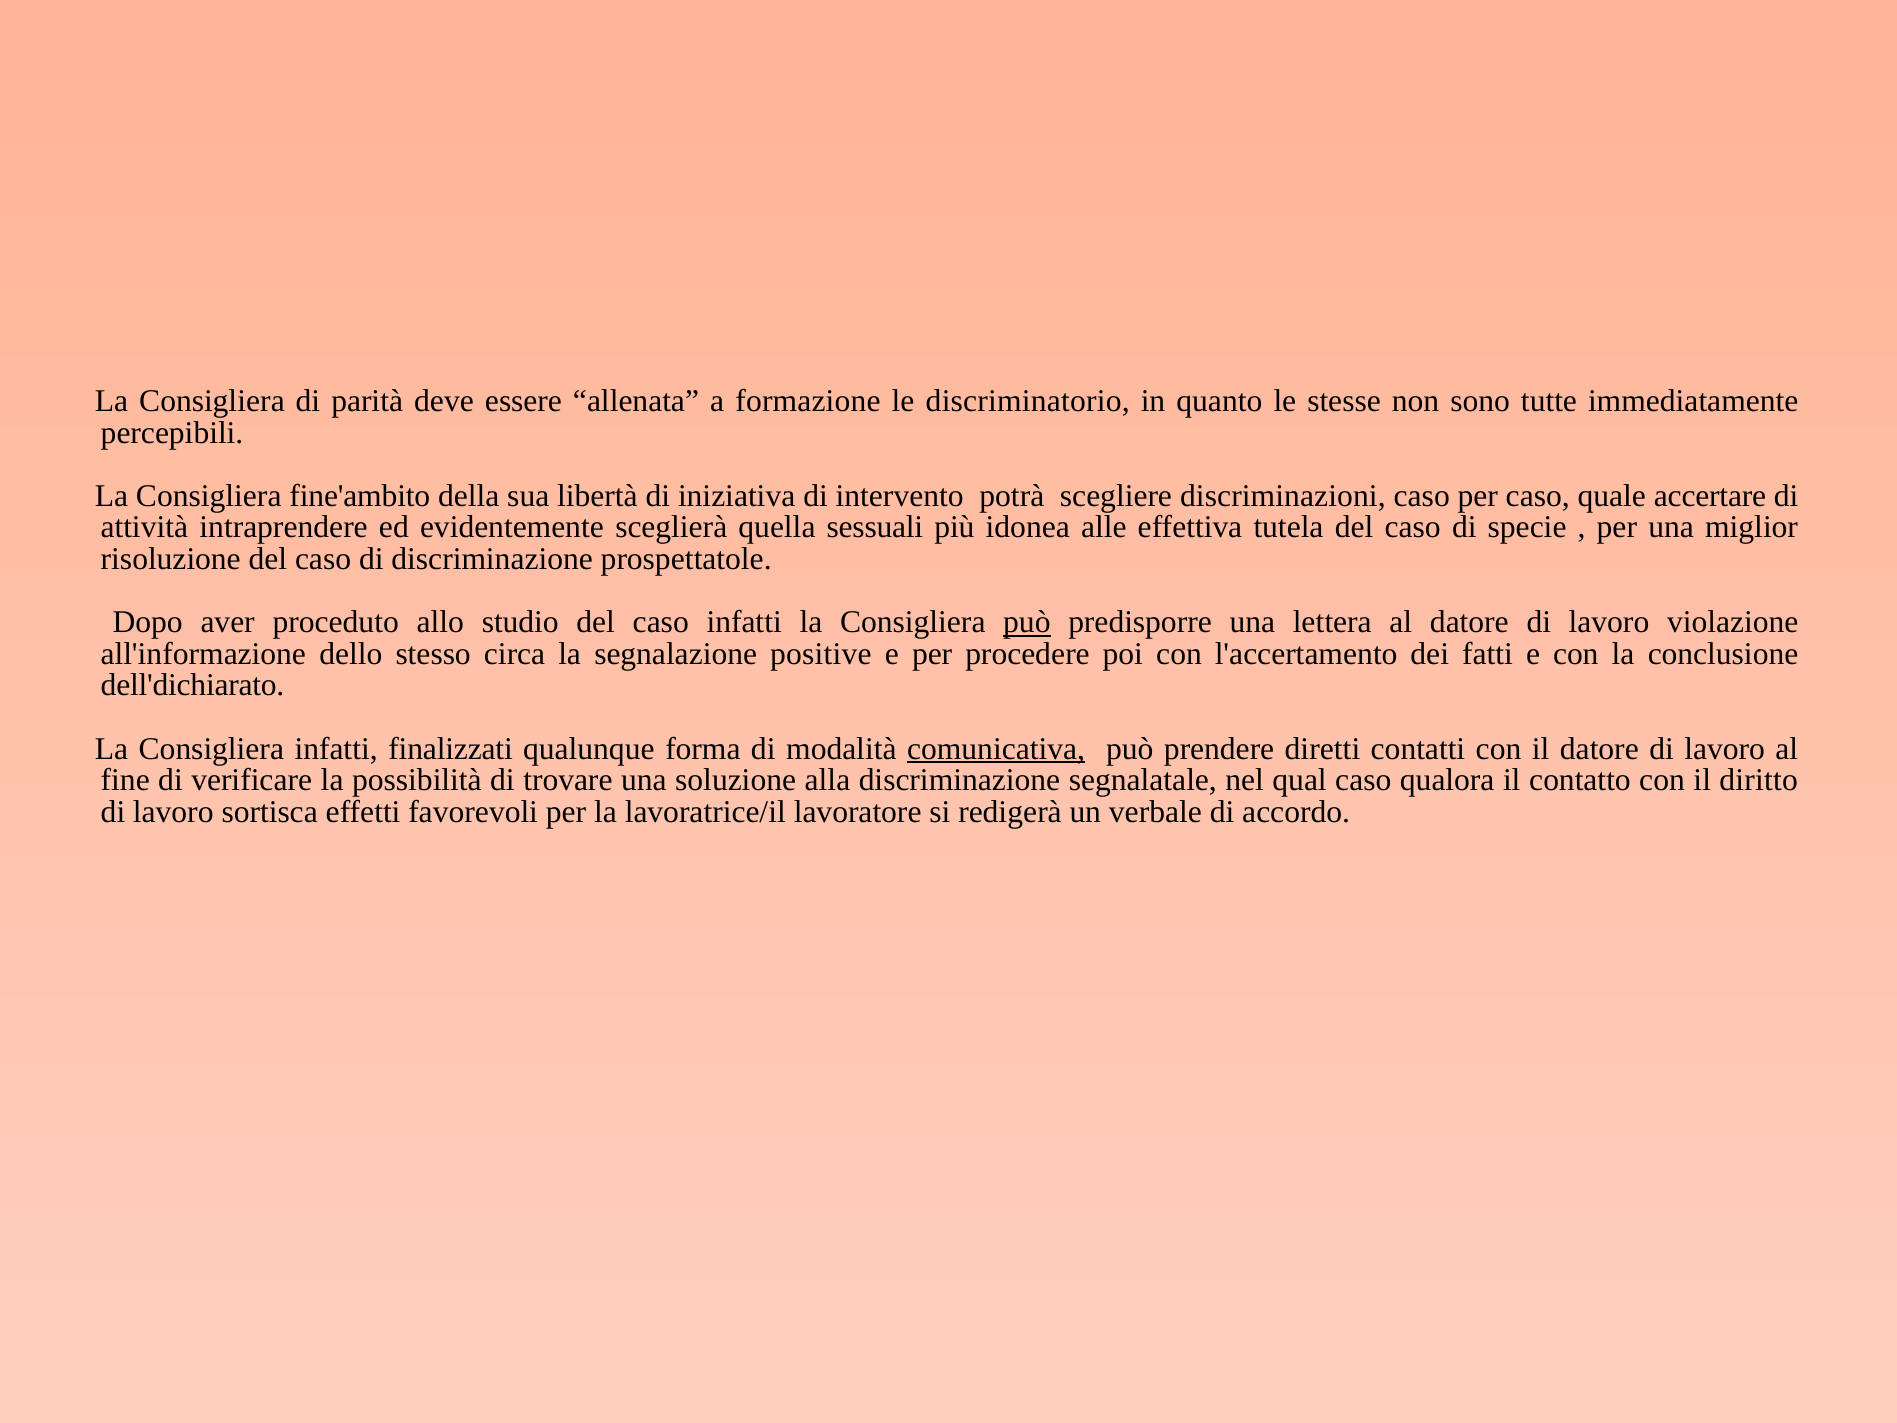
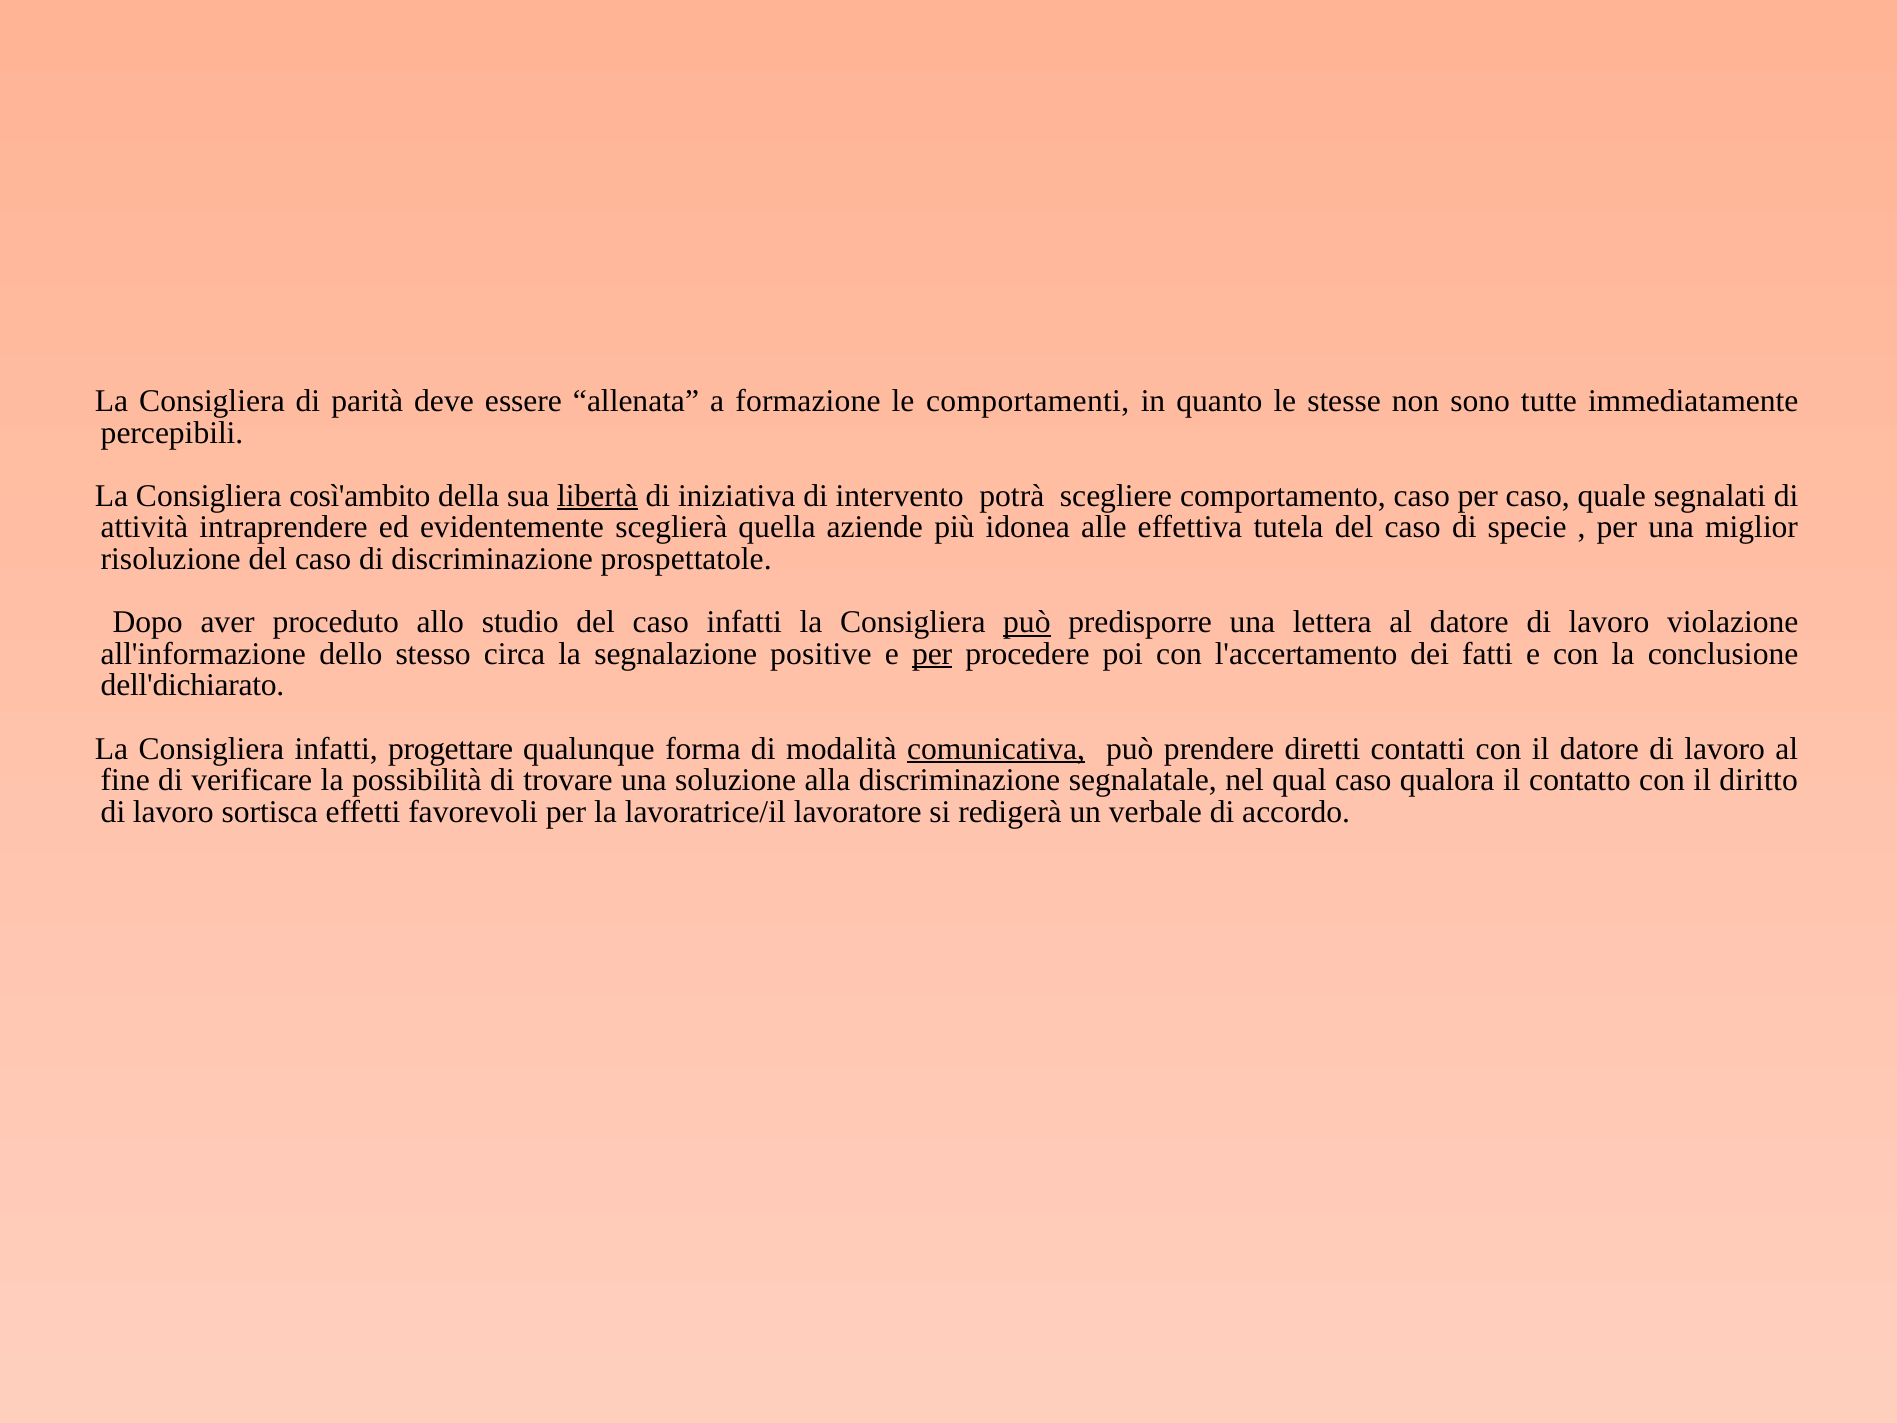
discriminatorio: discriminatorio -> comportamenti
fine'ambito: fine'ambito -> così'ambito
libertà underline: none -> present
discriminazioni: discriminazioni -> comportamento
accertare: accertare -> segnalati
sessuali: sessuali -> aziende
per at (932, 654) underline: none -> present
finalizzati: finalizzati -> progettare
